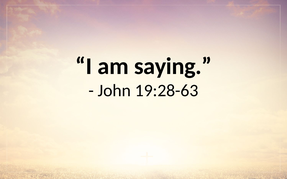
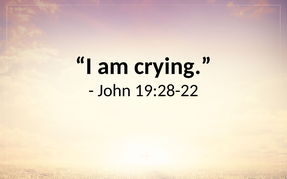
saying: saying -> crying
19:28-63: 19:28-63 -> 19:28-22
